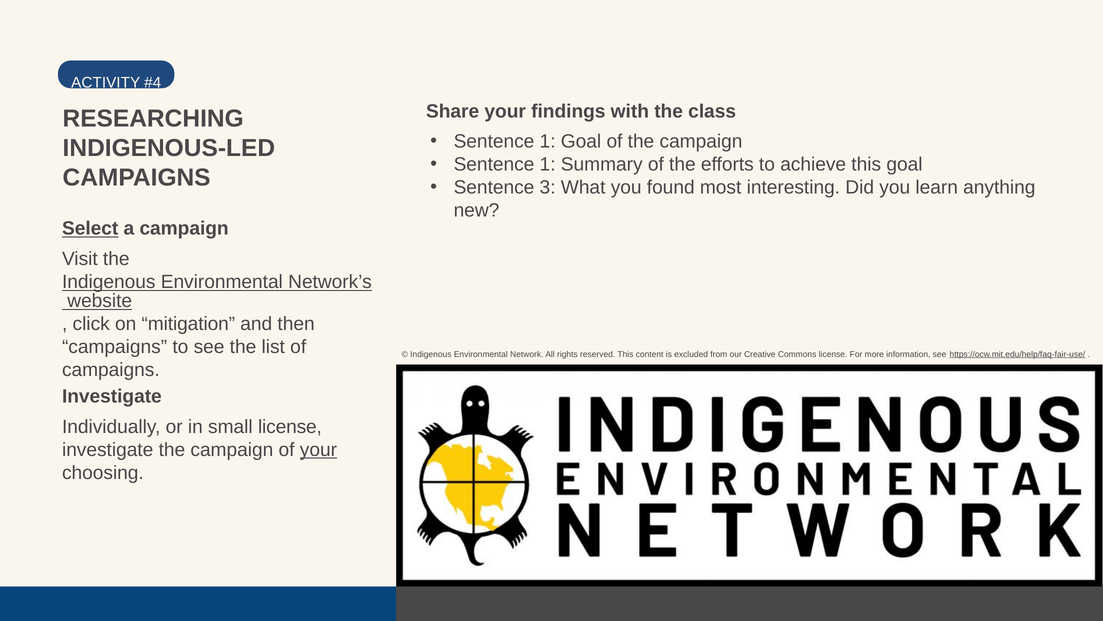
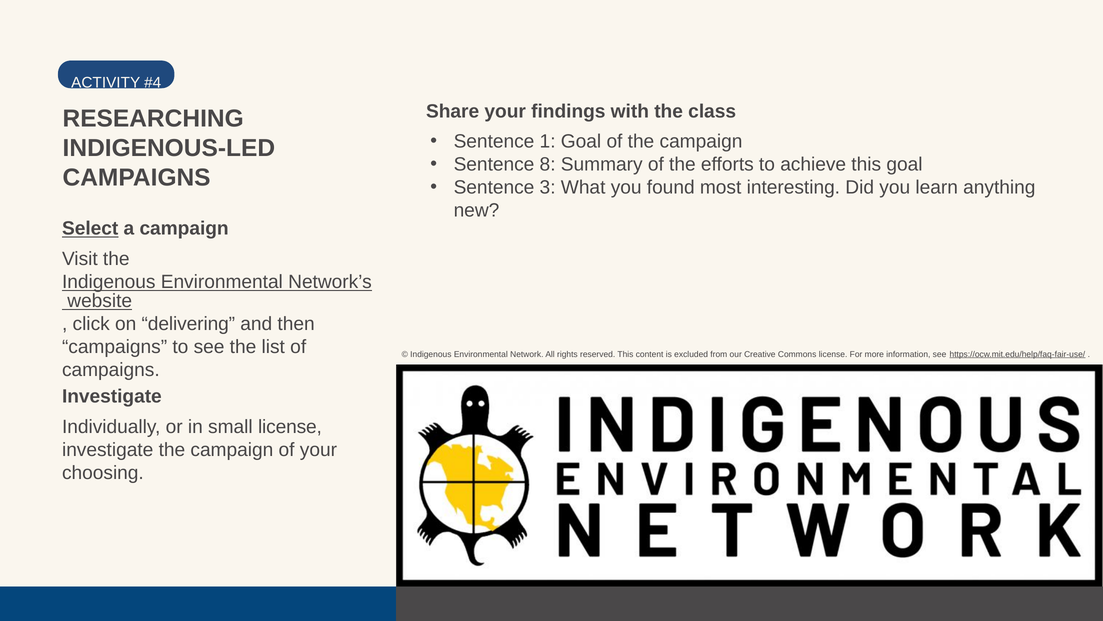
1 at (548, 164): 1 -> 8
mitigation: mitigation -> delivering
your at (318, 450) underline: present -> none
